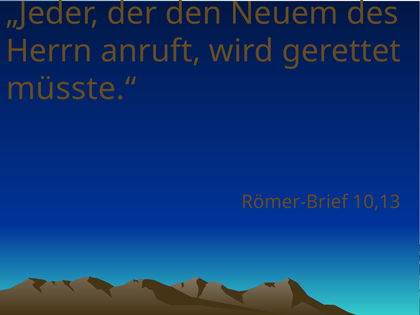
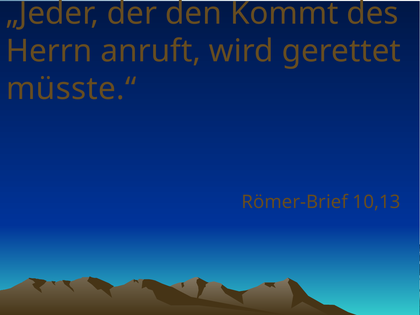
Neuem: Neuem -> Kommt
